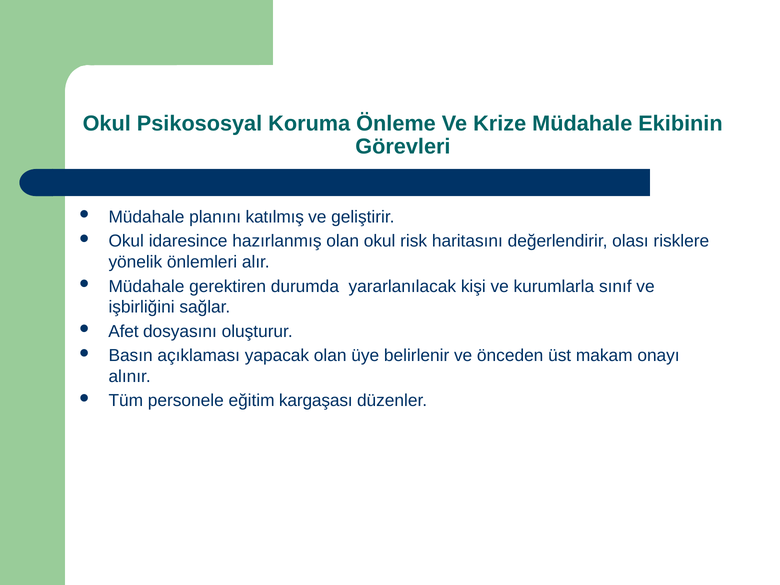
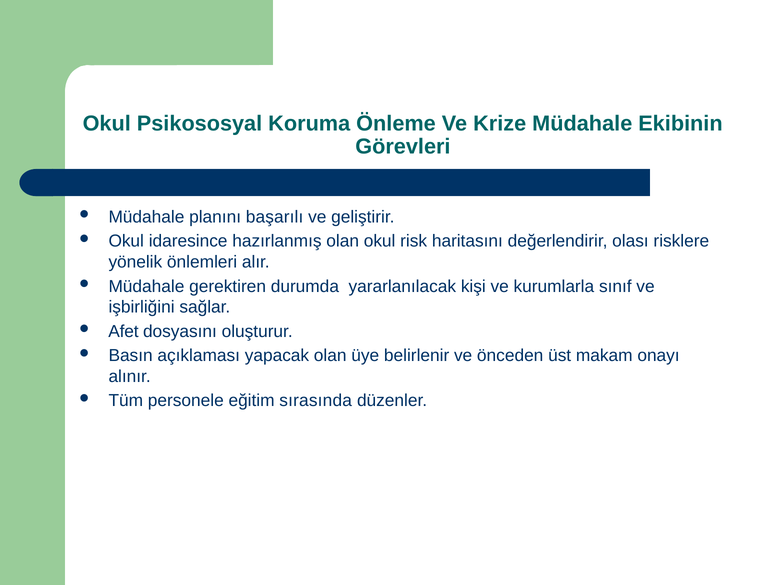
katılmış: katılmış -> başarılı
kargaşası: kargaşası -> sırasında
